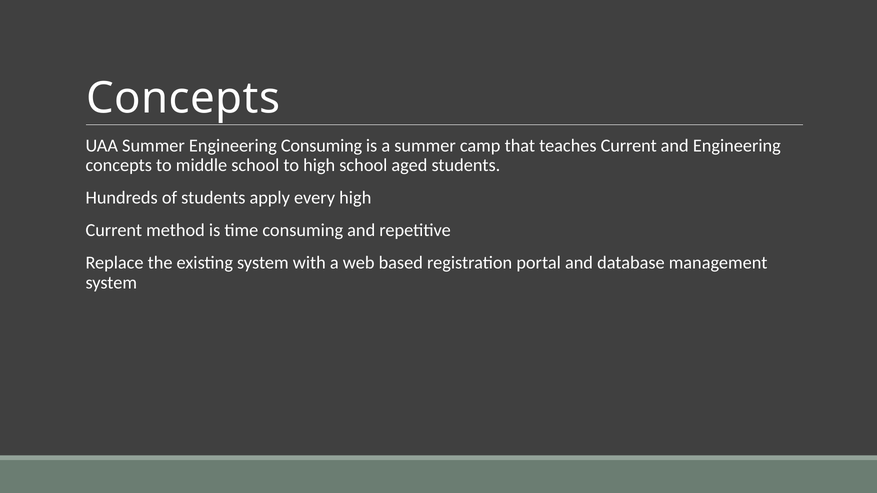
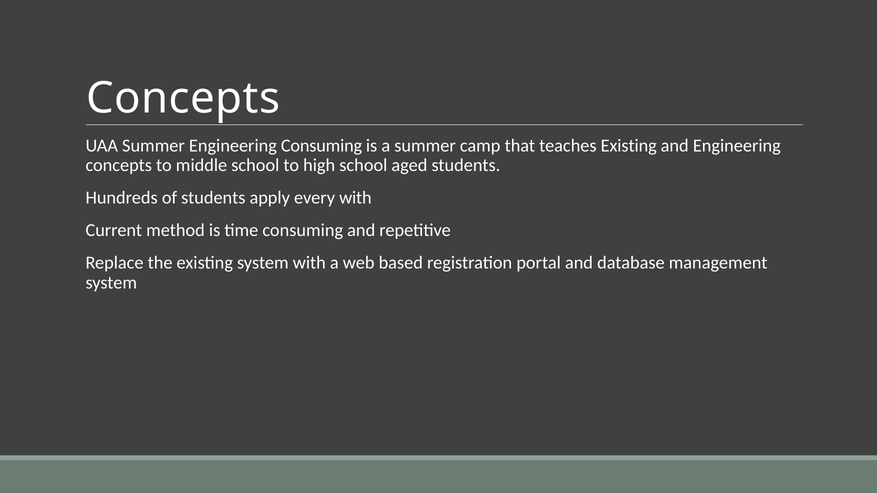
teaches Current: Current -> Existing
every high: high -> with
